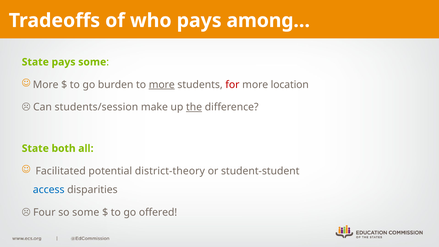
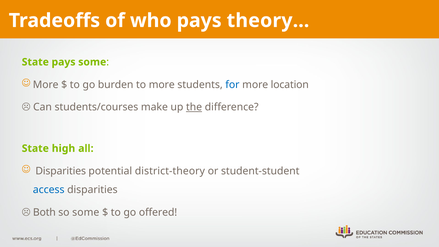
among…: among… -> theory…
more at (162, 85) underline: present -> none
for colour: red -> blue
students/session: students/session -> students/courses
both: both -> high
Facilitated at (61, 171): Facilitated -> Disparities
Four: Four -> Both
